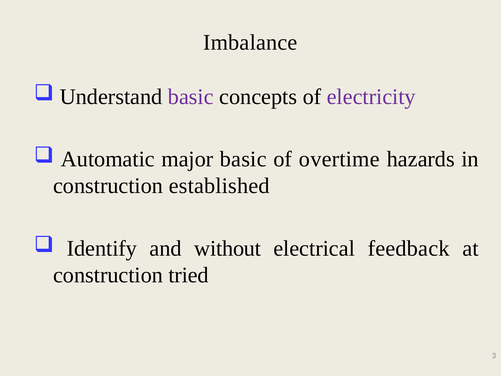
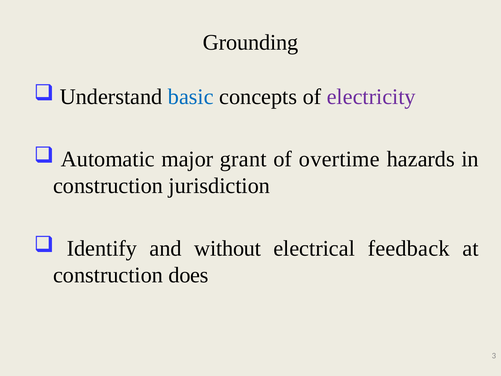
Imbalance: Imbalance -> Grounding
basic at (191, 97) colour: purple -> blue
major basic: basic -> grant
established: established -> jurisdiction
tried: tried -> does
